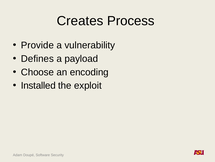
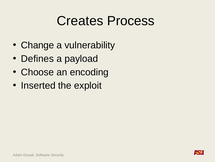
Provide: Provide -> Change
Installed: Installed -> Inserted
